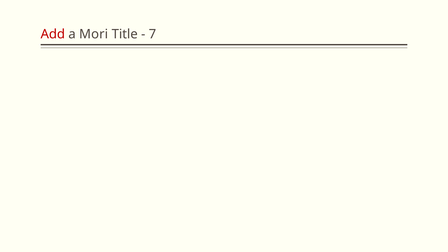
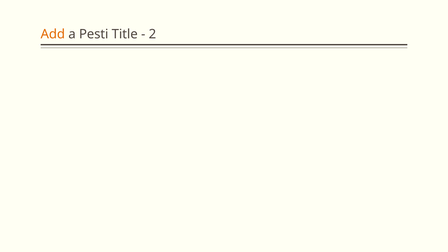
Add colour: red -> orange
Mori: Mori -> Pesti
7: 7 -> 2
